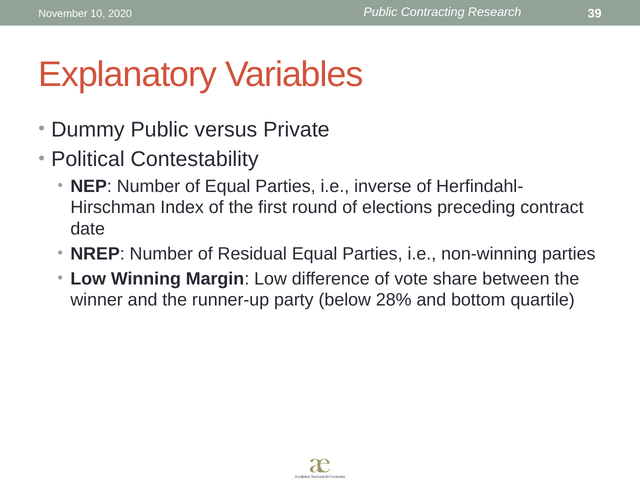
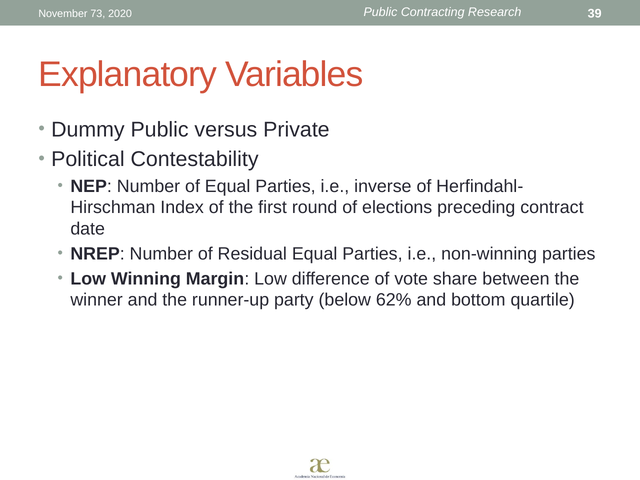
10: 10 -> 73
28%: 28% -> 62%
